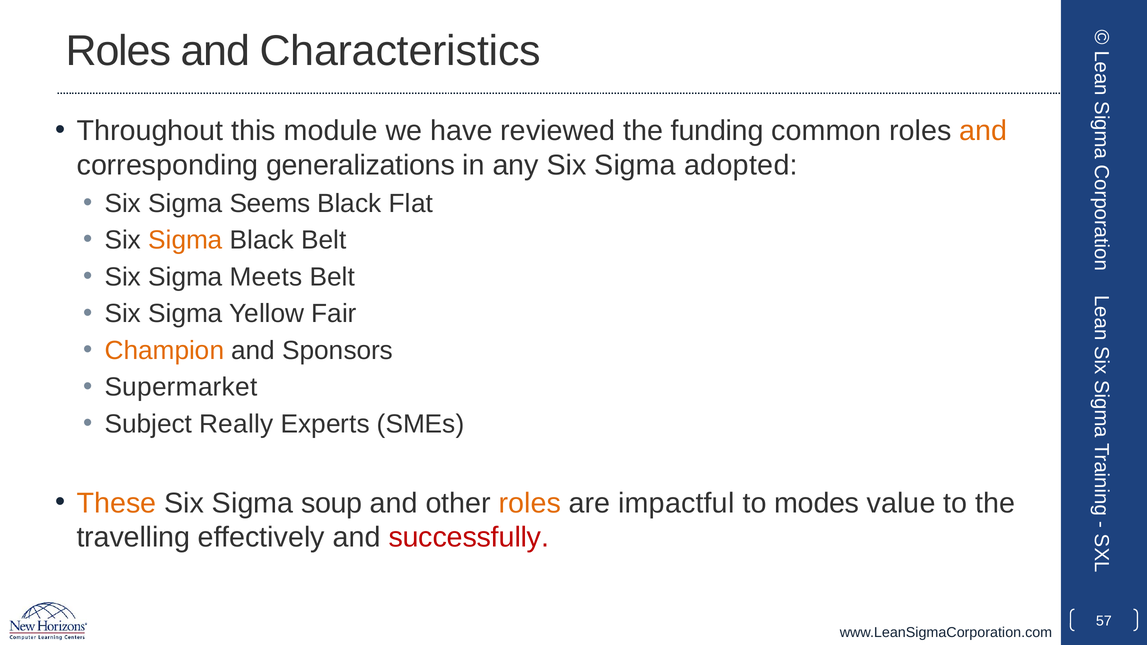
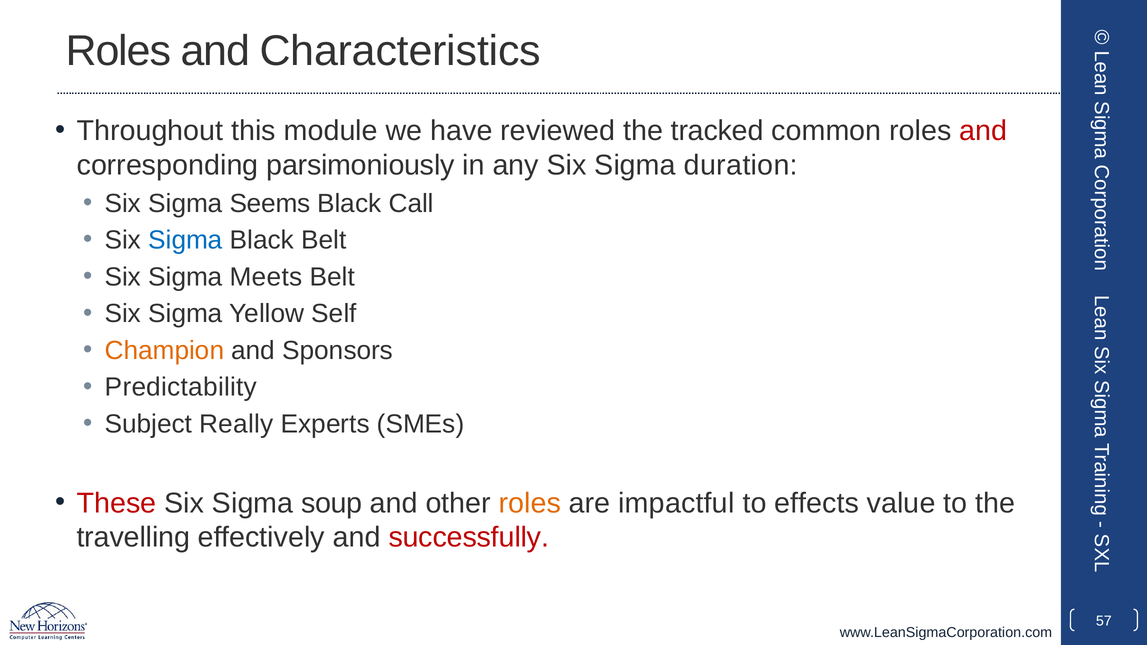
funding: funding -> tracked
and at (983, 131) colour: orange -> red
generalizations: generalizations -> parsimoniously
adopted: adopted -> duration
Flat: Flat -> Call
Sigma at (185, 240) colour: orange -> blue
Fair: Fair -> Self
Supermarket: Supermarket -> Predictability
These colour: orange -> red
modes: modes -> effects
